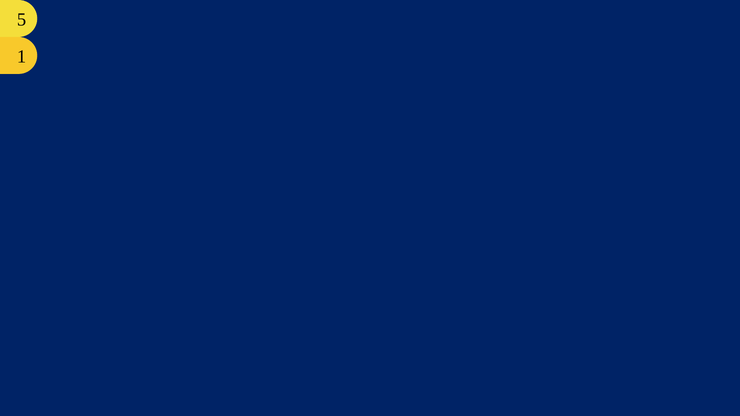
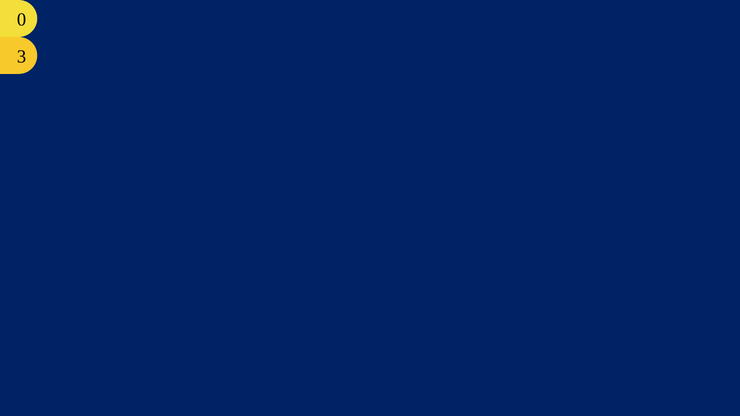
5: 5 -> 0
1: 1 -> 3
